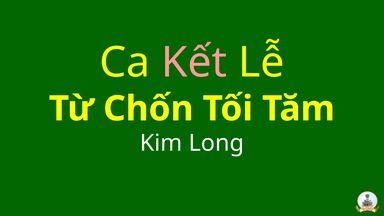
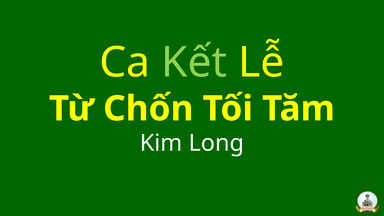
Kết colour: pink -> light green
